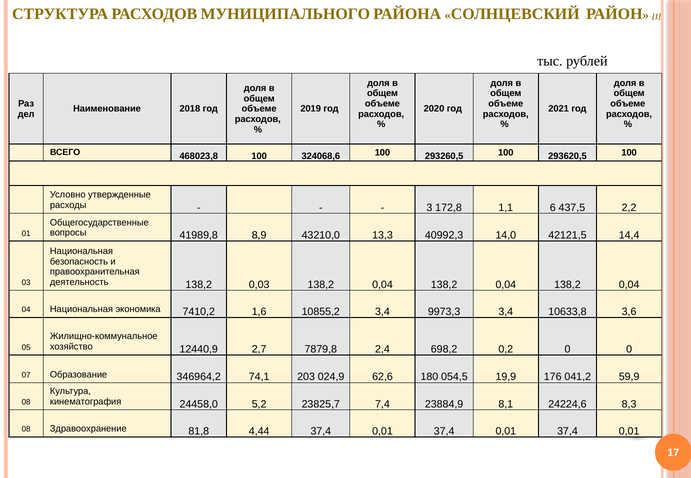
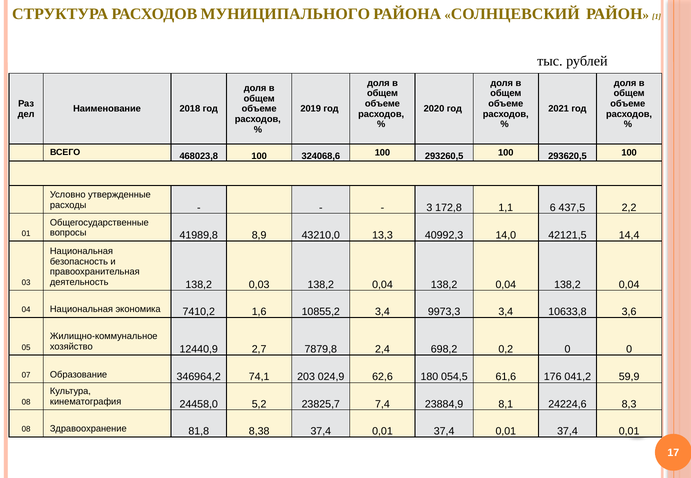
19,9: 19,9 -> 61,6
4,44: 4,44 -> 8,38
